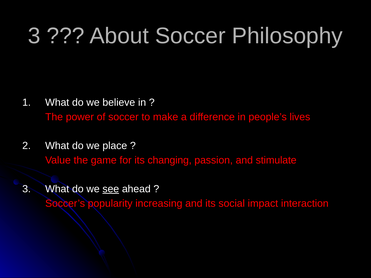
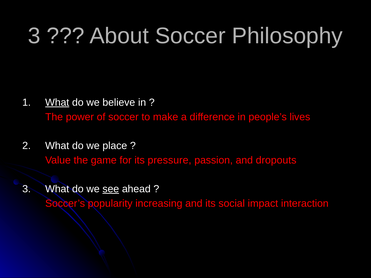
What at (57, 103) underline: none -> present
changing: changing -> pressure
stimulate: stimulate -> dropouts
